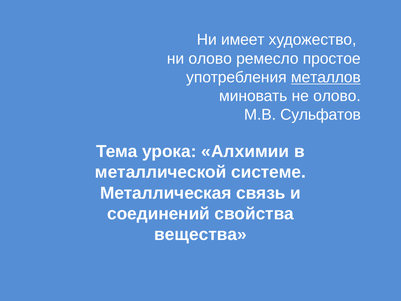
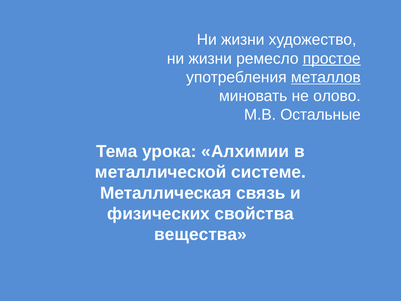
имеет at (243, 40): имеет -> жизни
олово at (210, 59): олово -> жизни
простое underline: none -> present
Сульфатов: Сульфатов -> Остальные
соединений: соединений -> физических
